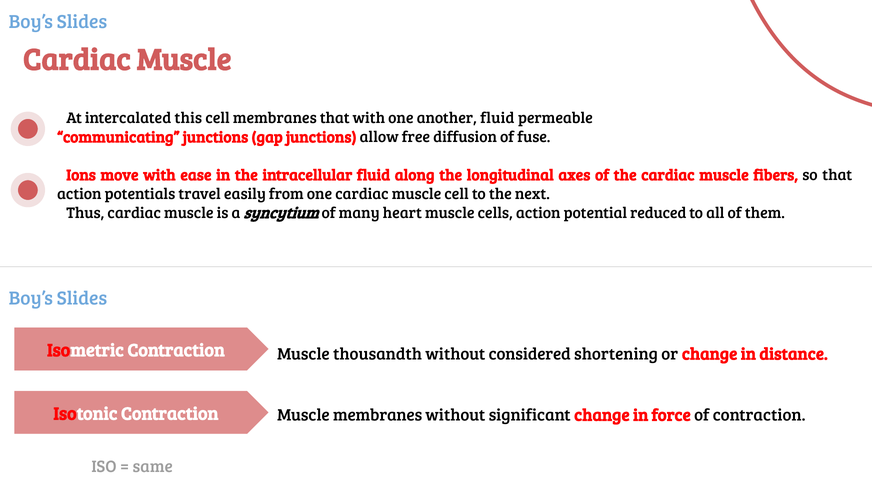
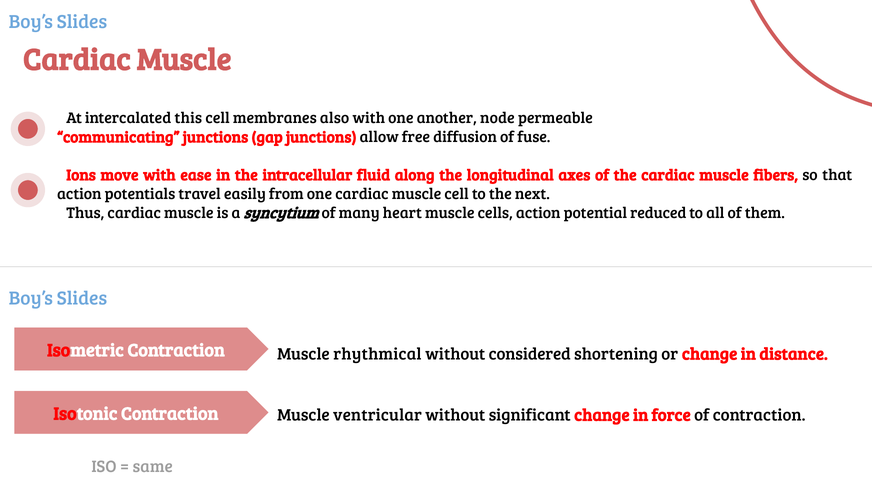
membranes that: that -> also
another fluid: fluid -> node
thousandth: thousandth -> rhythmical
Muscle membranes: membranes -> ventricular
